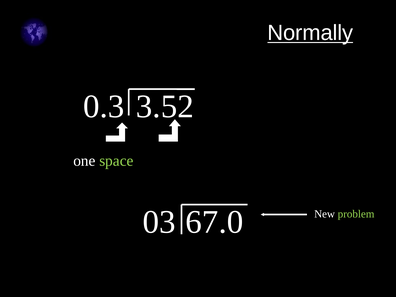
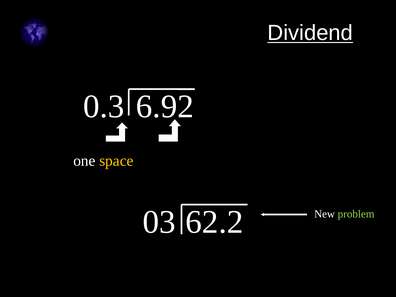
Normally: Normally -> Dividend
3.52: 3.52 -> 6.92
space colour: light green -> yellow
67.0: 67.0 -> 62.2
